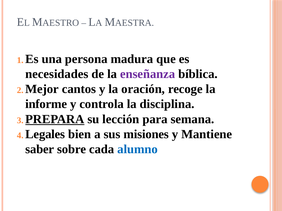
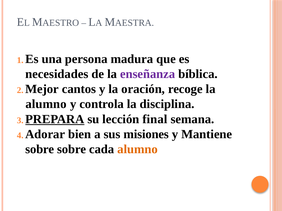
informe at (46, 104): informe -> alumno
para: para -> final
Legales: Legales -> Adorar
saber at (40, 149): saber -> sobre
alumno at (138, 149) colour: blue -> orange
